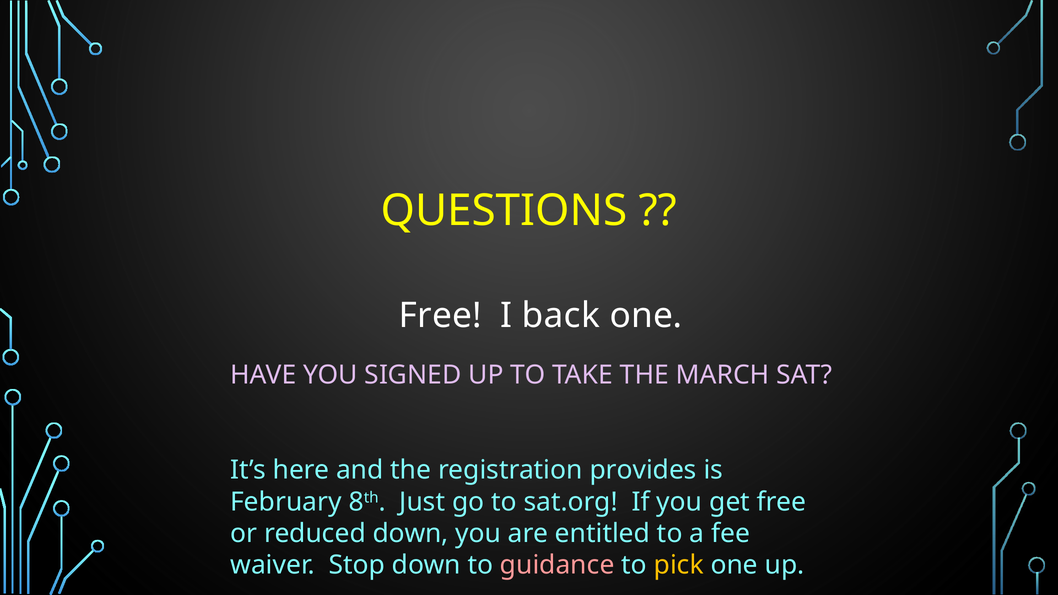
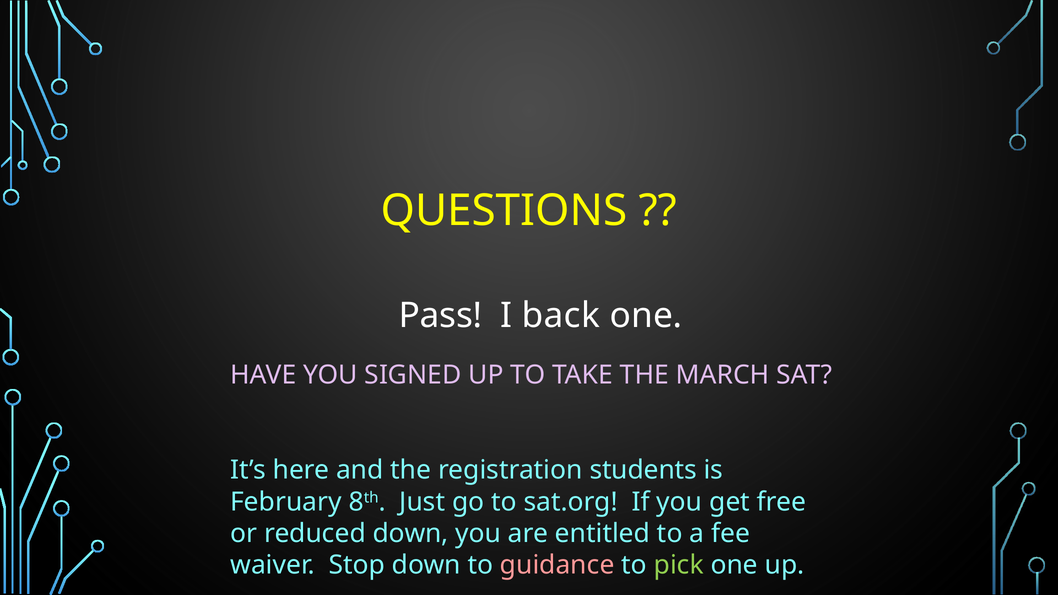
Free at (440, 316): Free -> Pass
provides: provides -> students
pick colour: yellow -> light green
